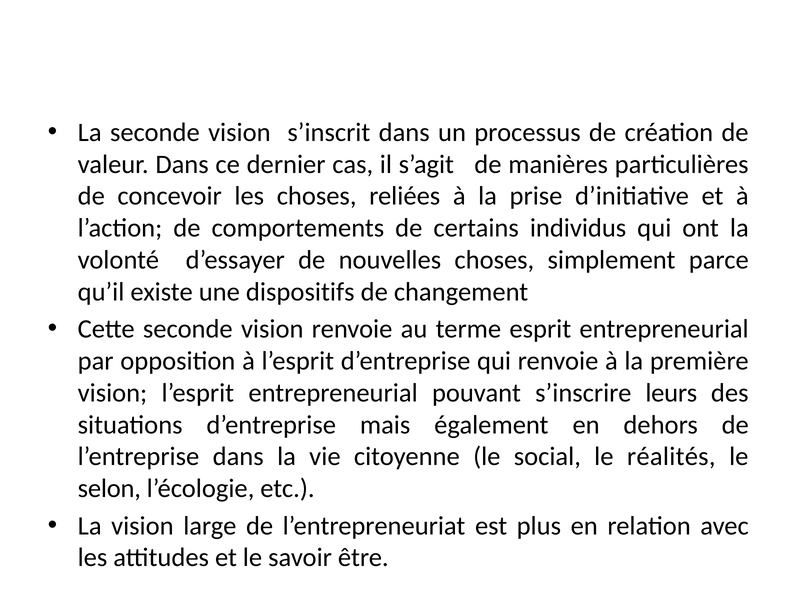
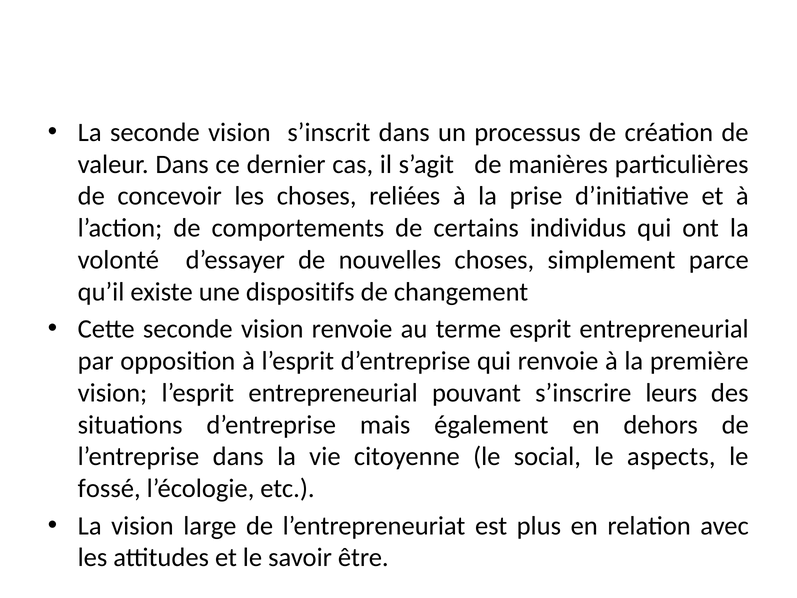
réalités: réalités -> aspects
selon: selon -> fossé
